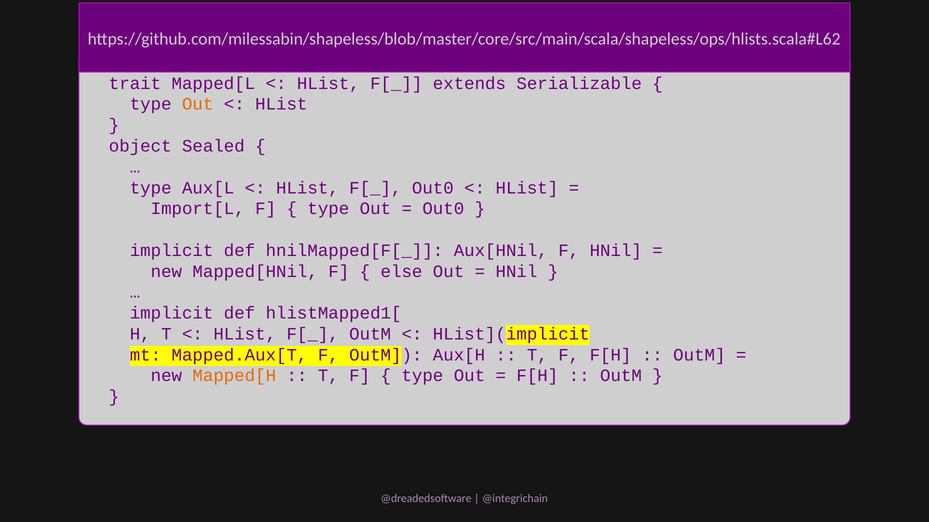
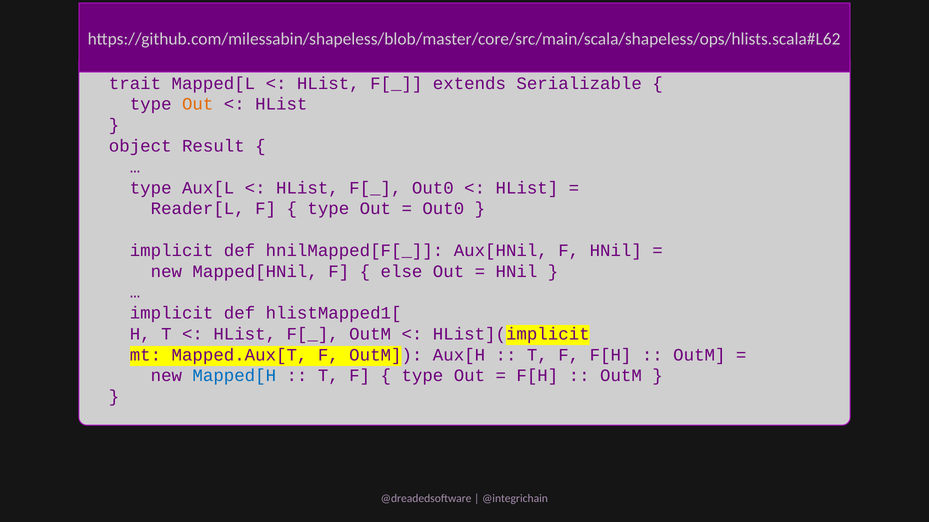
Sealed: Sealed -> Result
Import[L: Import[L -> Reader[L
Mapped[H colour: orange -> blue
